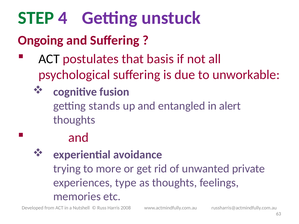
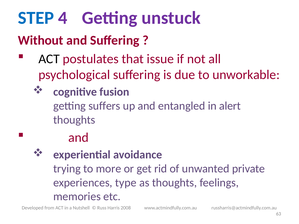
STEP colour: green -> blue
Ongoing: Ongoing -> Without
basis: basis -> issue
stands: stands -> suffers
